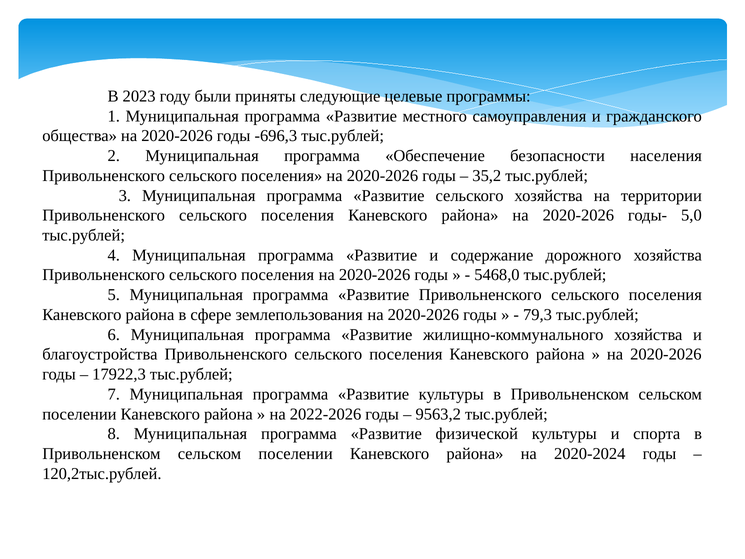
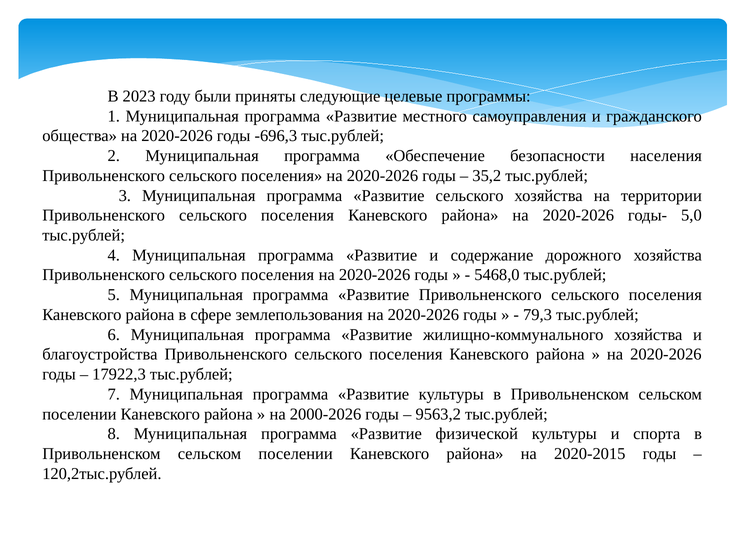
2022-2026: 2022-2026 -> 2000-2026
2020-2024: 2020-2024 -> 2020-2015
